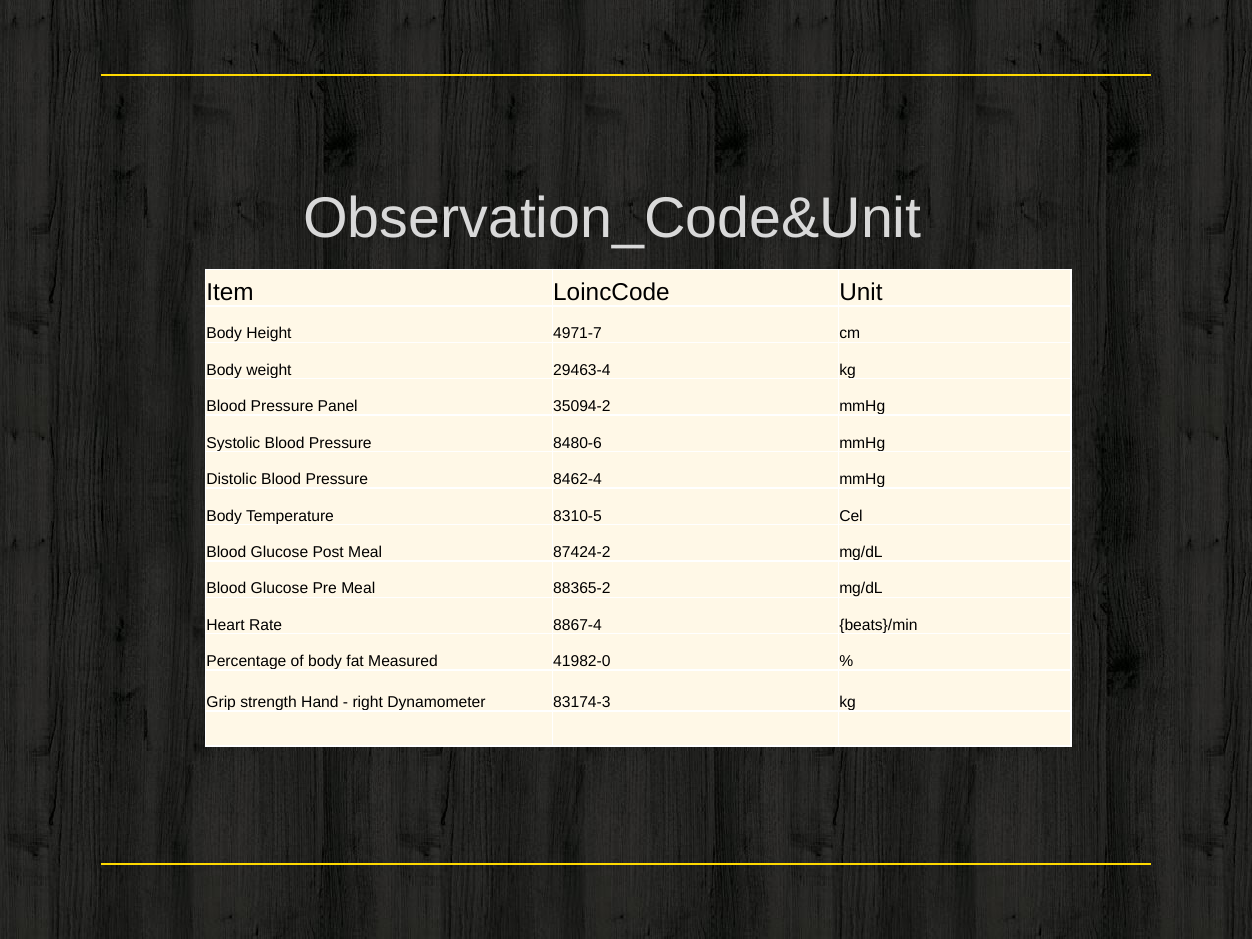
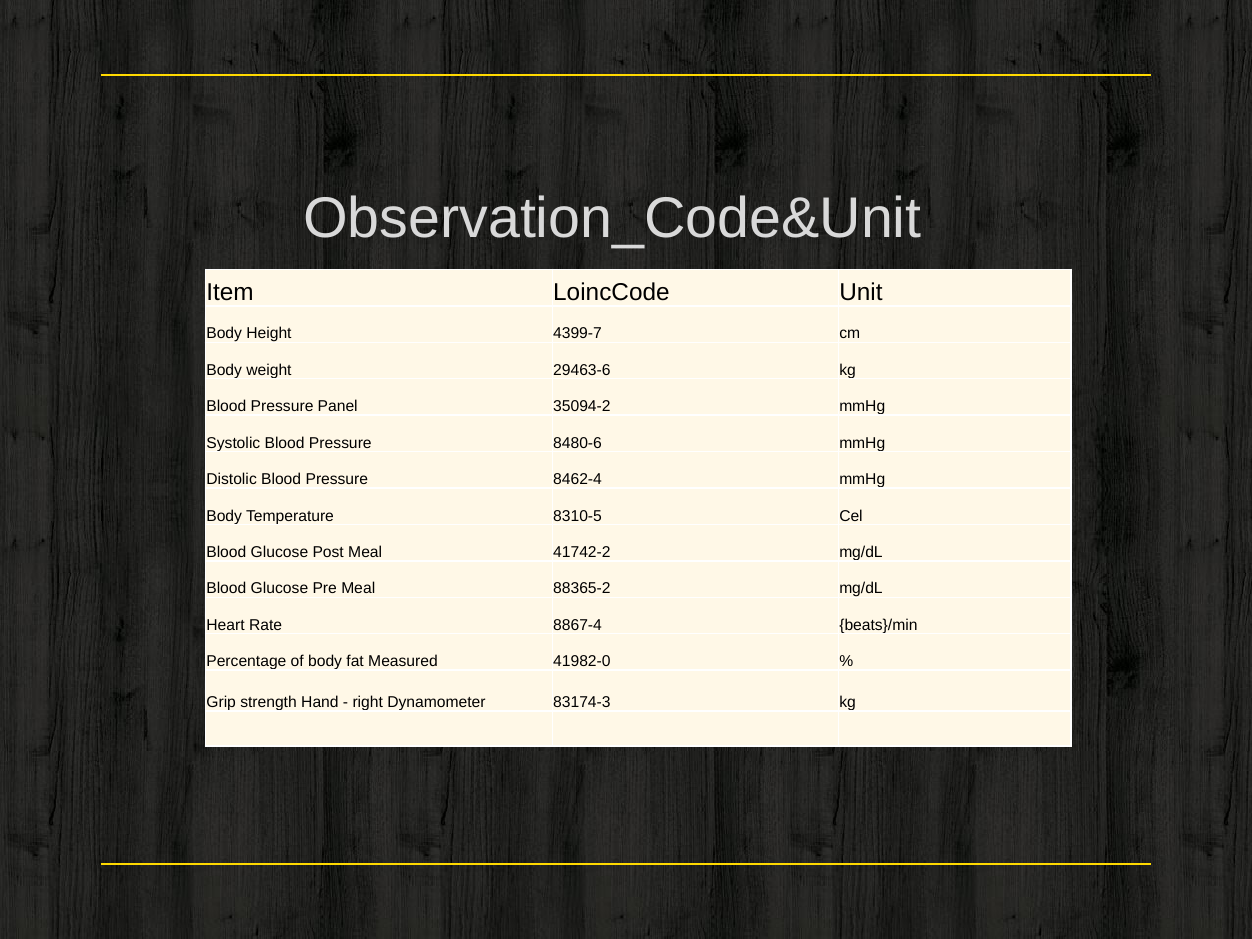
4971-7: 4971-7 -> 4399-7
29463-4: 29463-4 -> 29463-6
87424-2: 87424-2 -> 41742-2
